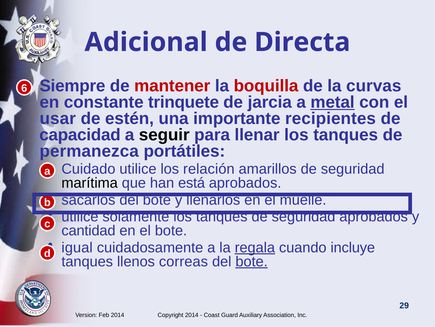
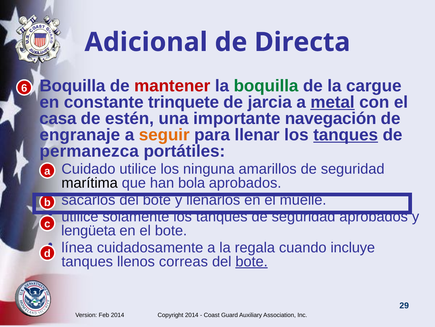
Siempre at (72, 86): Siempre -> Boquilla
boquilla at (266, 86) colour: red -> green
curvas: curvas -> cargue
usar: usar -> casa
recipientes: recipientes -> navegación
capacidad: capacidad -> engranaje
seguir colour: black -> orange
tanques at (346, 134) underline: none -> present
relación: relación -> ninguna
está: está -> bola
cantidad: cantidad -> lengüeta
igual: igual -> línea
regala underline: present -> none
